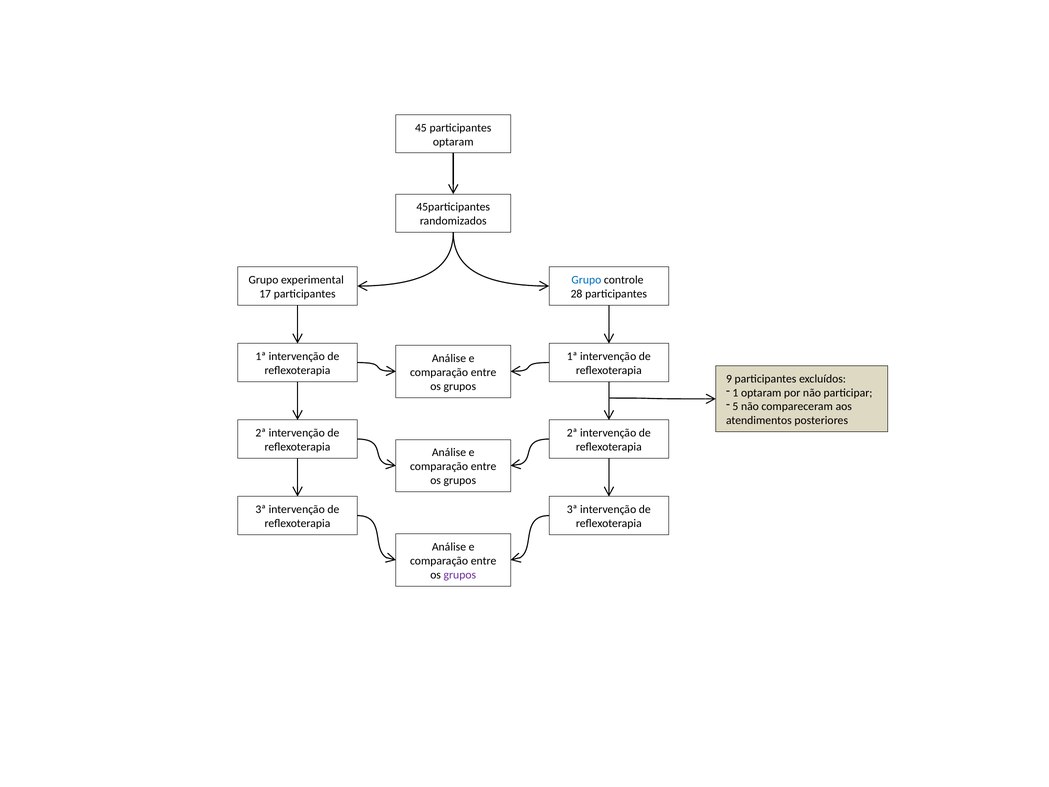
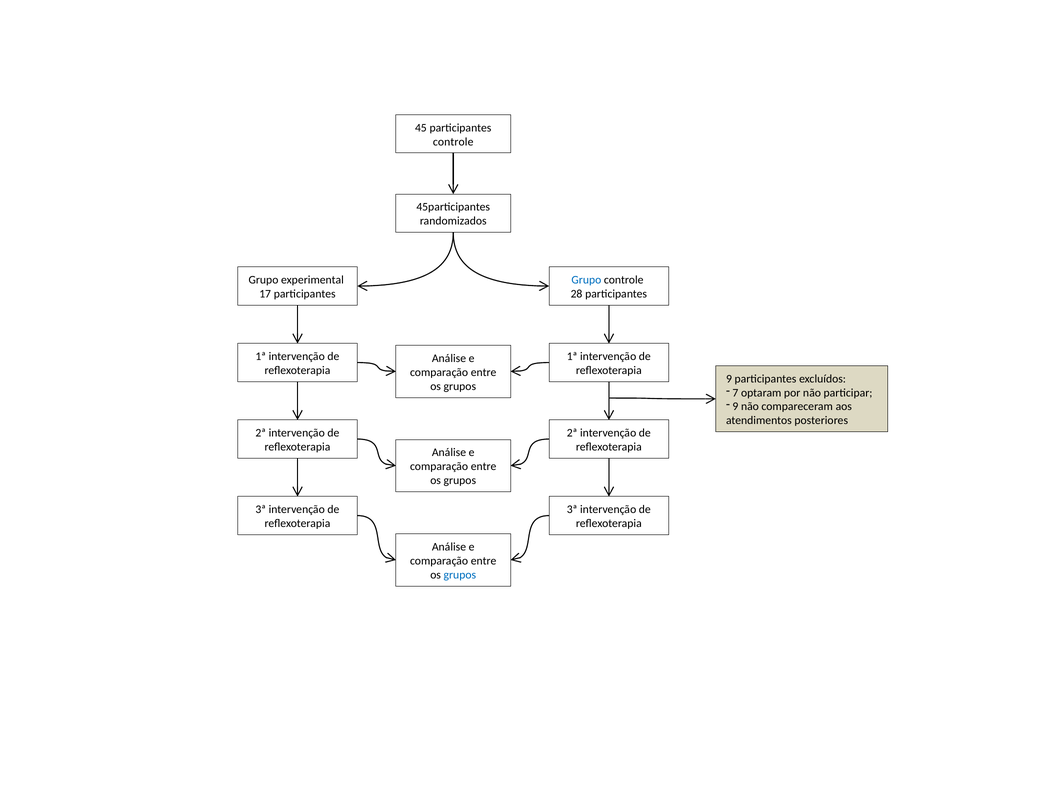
optaram at (453, 142): optaram -> controle
1: 1 -> 7
5 at (735, 407): 5 -> 9
grupos at (460, 575) colour: purple -> blue
